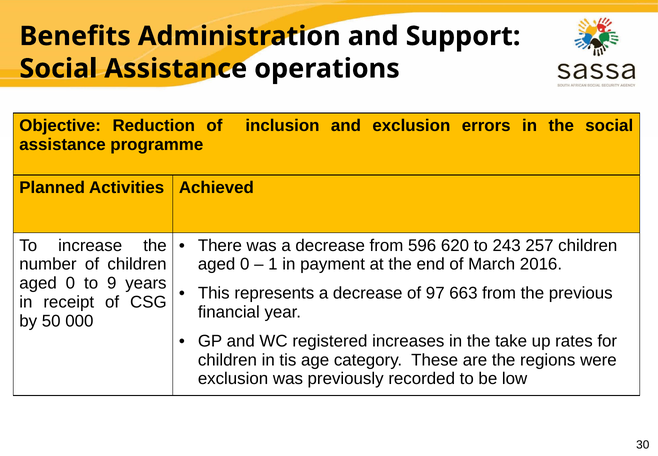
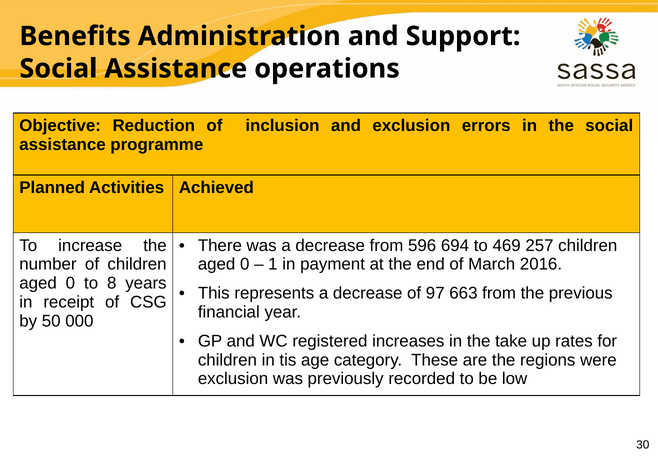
620: 620 -> 694
243: 243 -> 469
9: 9 -> 8
